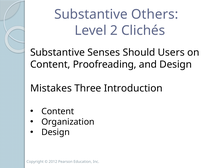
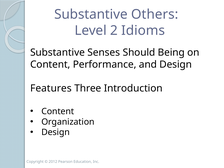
Clichés: Clichés -> Idioms
Users: Users -> Being
Proofreading: Proofreading -> Performance
Mistakes: Mistakes -> Features
